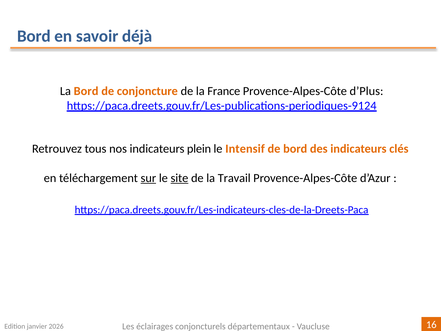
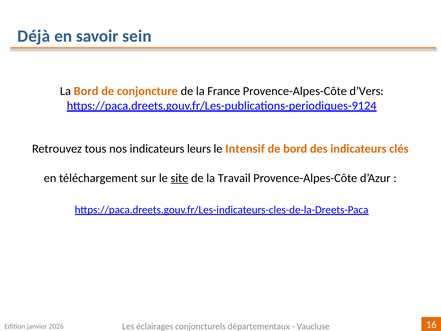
Bord at (34, 36): Bord -> Déjà
déjà: déjà -> sein
d’Plus: d’Plus -> d’Vers
plein: plein -> leurs
sur underline: present -> none
